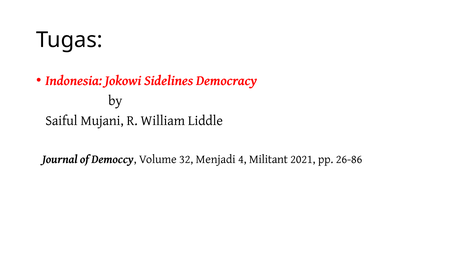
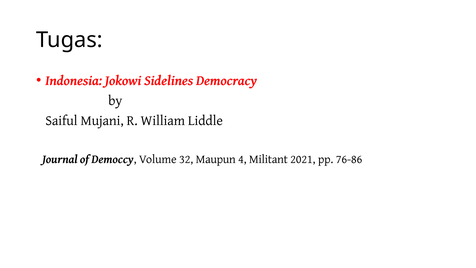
Menjadi: Menjadi -> Maupun
26-86: 26-86 -> 76-86
